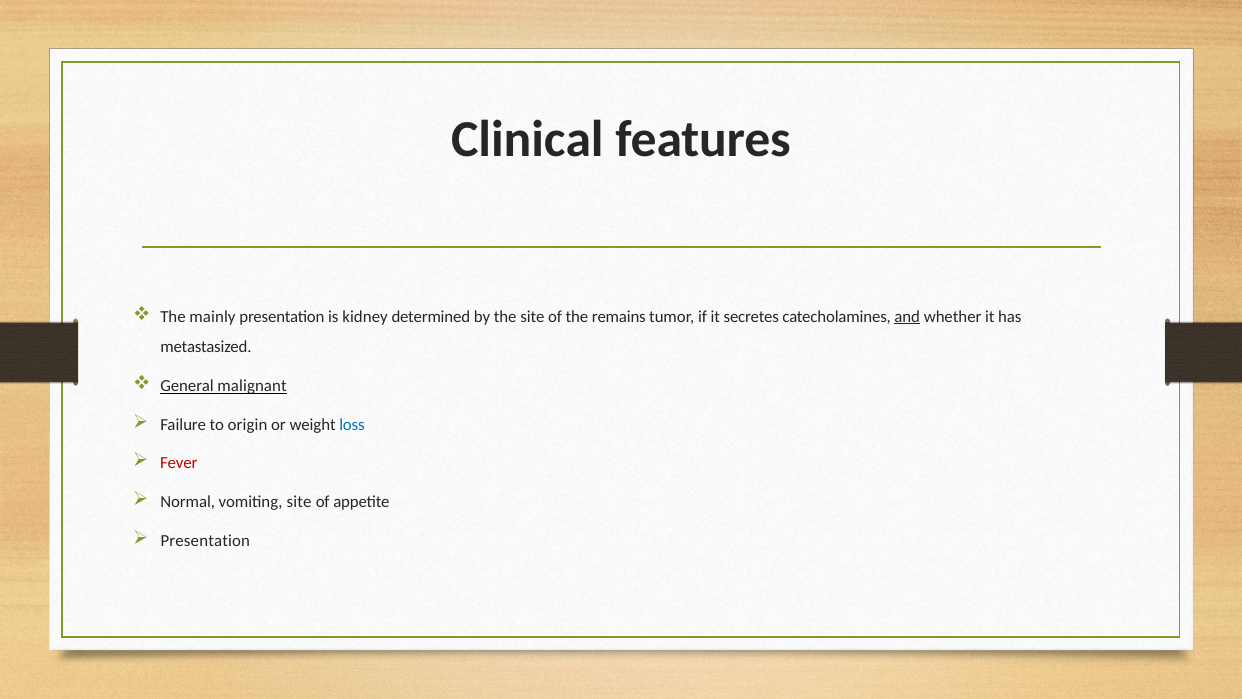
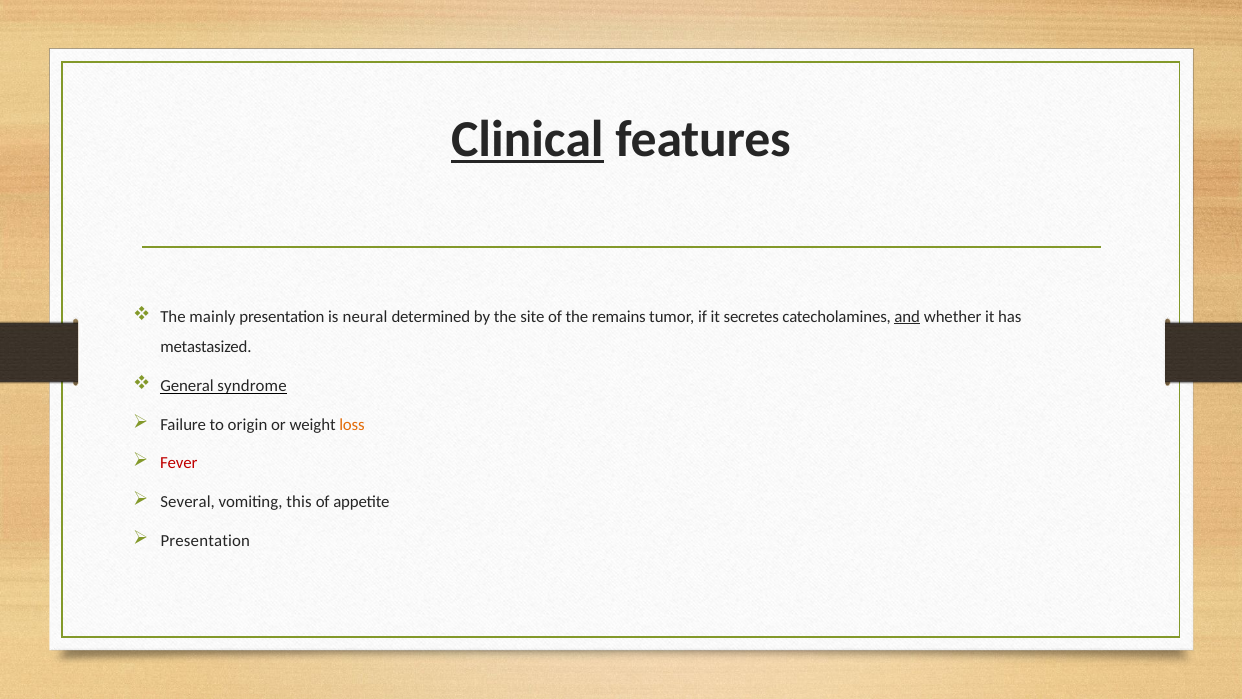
Clinical underline: none -> present
kidney: kidney -> neural
malignant: malignant -> syndrome
loss colour: blue -> orange
Normal: Normal -> Several
vomiting site: site -> this
